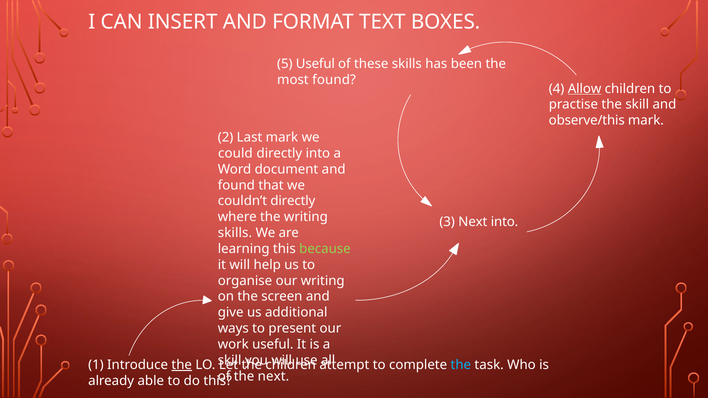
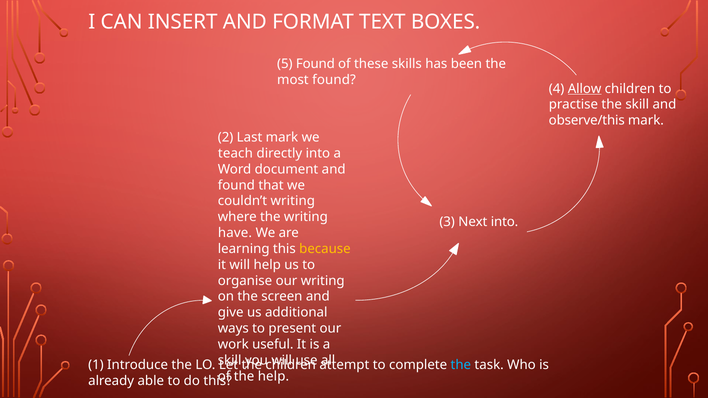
5 Useful: Useful -> Found
could: could -> teach
couldn’t directly: directly -> writing
skills at (235, 233): skills -> have
because colour: light green -> yellow
the at (182, 365) underline: present -> none
the next: next -> help
